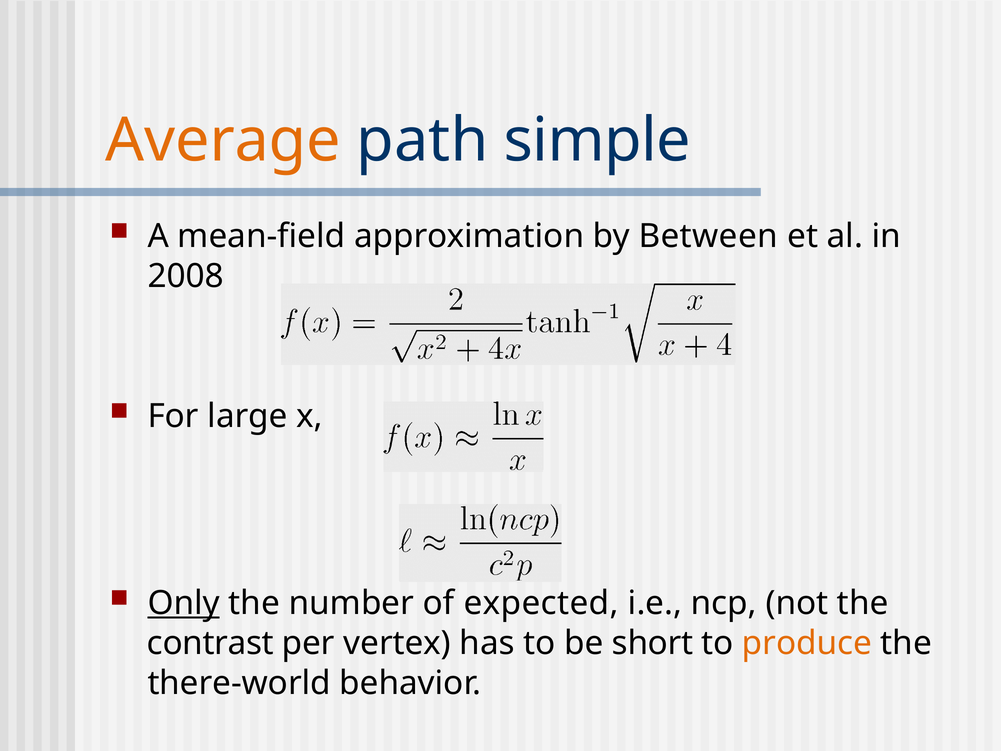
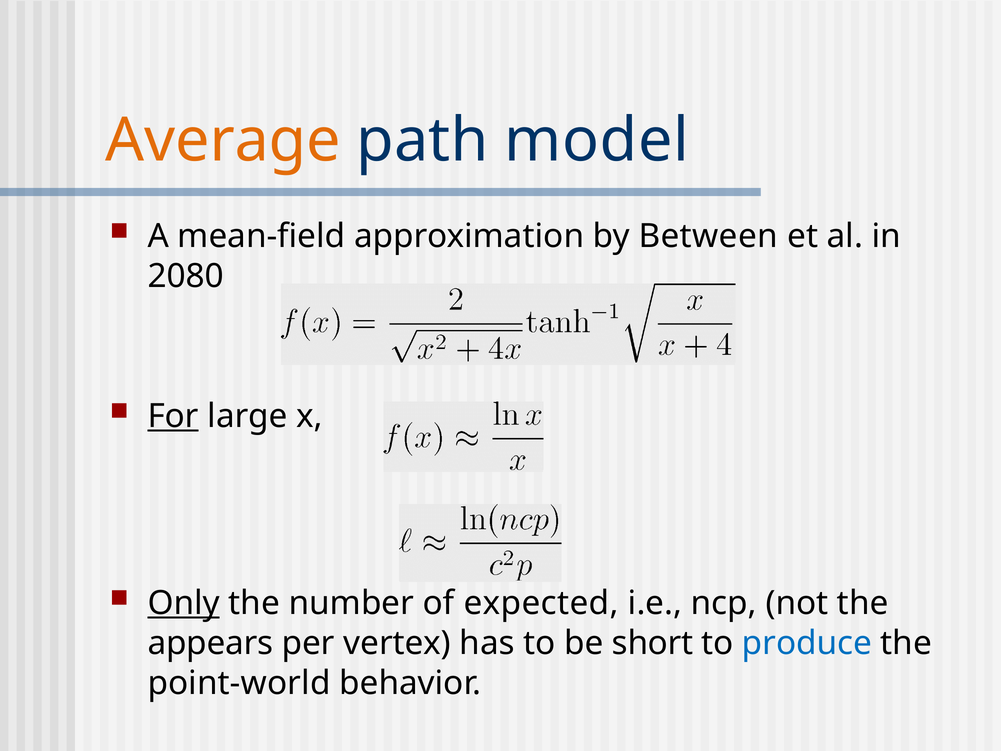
simple: simple -> model
2008: 2008 -> 2080
For underline: none -> present
contrast: contrast -> appears
produce colour: orange -> blue
there-world: there-world -> point-world
